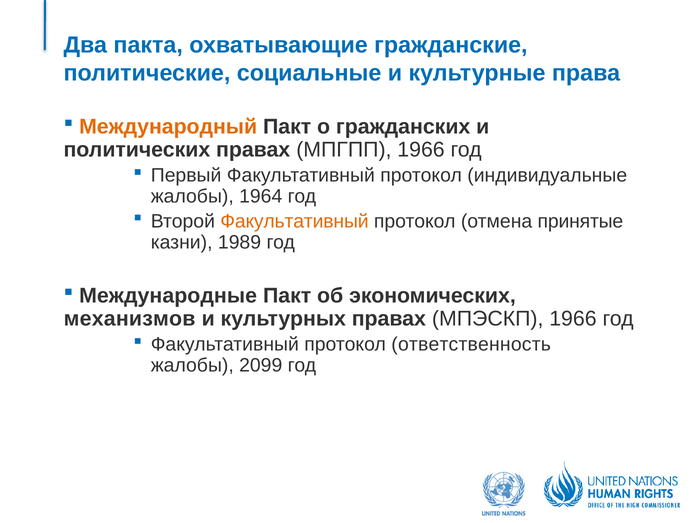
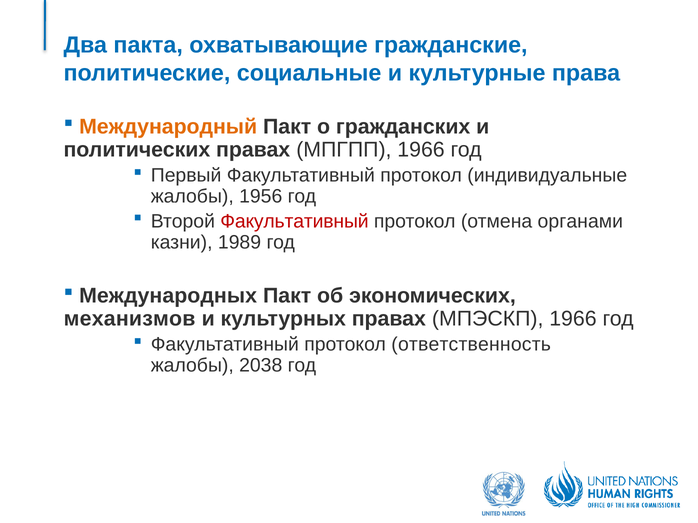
1964: 1964 -> 1956
Факультативный at (294, 222) colour: orange -> red
принятые: принятые -> органами
Международные: Международные -> Международных
2099: 2099 -> 2038
